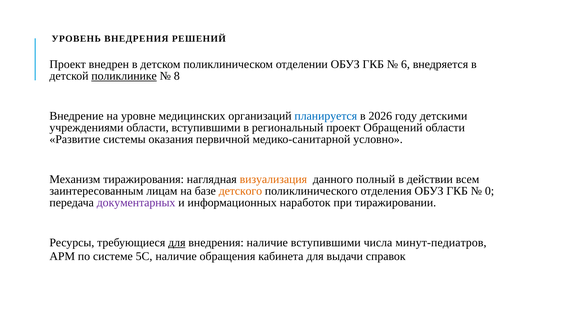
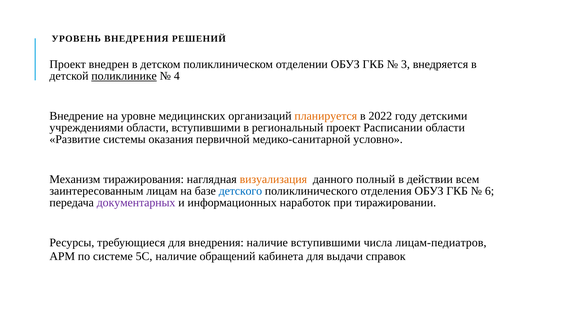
6: 6 -> 3
8: 8 -> 4
планируется colour: blue -> orange
2026: 2026 -> 2022
Обращений: Обращений -> Расписании
детского colour: orange -> blue
0: 0 -> 6
для at (177, 243) underline: present -> none
минут-педиатров: минут-педиатров -> лицам-педиатров
обращения: обращения -> обращений
